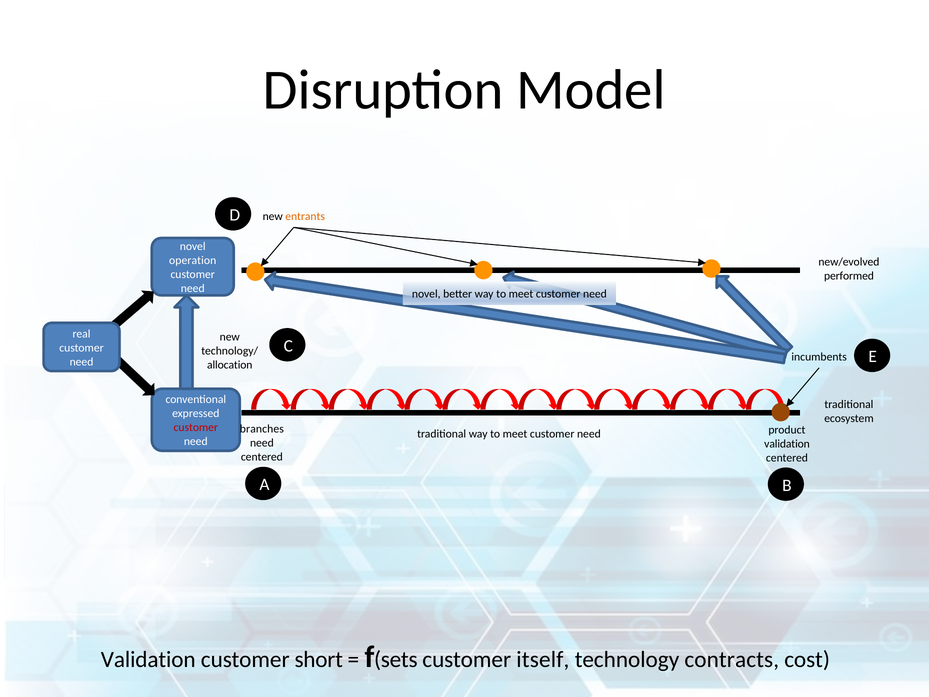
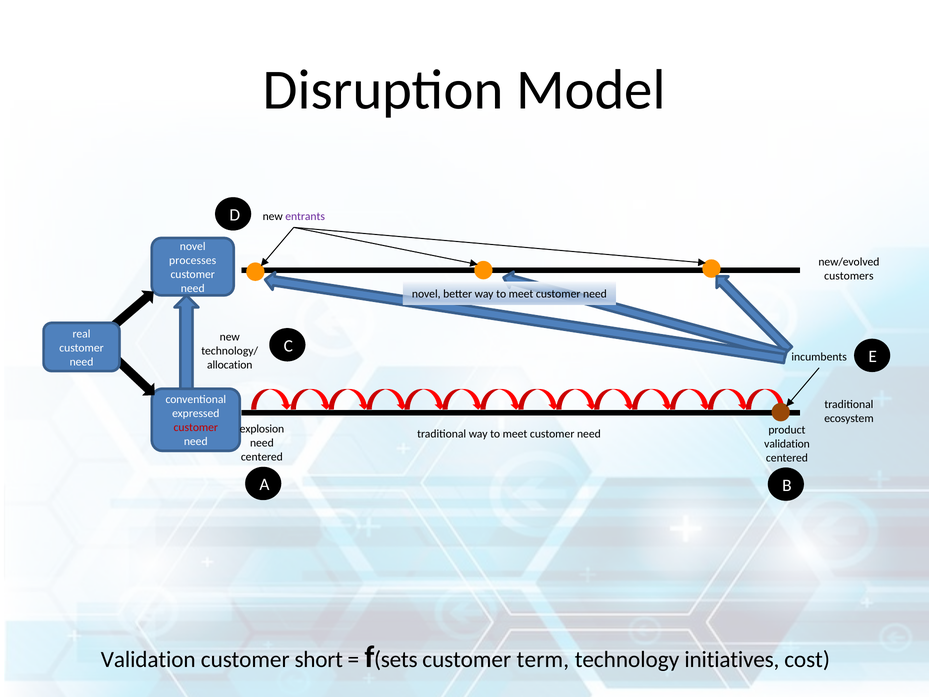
entrants colour: orange -> purple
operation: operation -> processes
performed: performed -> customers
branches: branches -> explosion
itself: itself -> term
contracts: contracts -> initiatives
